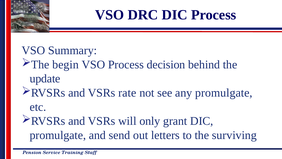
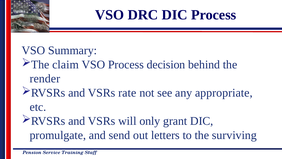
begin: begin -> claim
update: update -> render
any promulgate: promulgate -> appropriate
